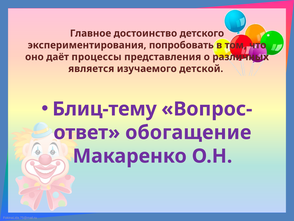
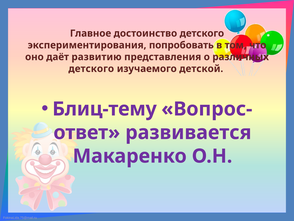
процессы: процессы -> развитию
является at (91, 69): является -> детского
обогащение: обогащение -> развивается
